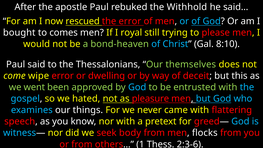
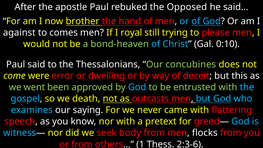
Withhold: Withhold -> Opposed
rescued: rescued -> brother
the error: error -> hand
bought: bought -> against
8:10: 8:10 -> 0:10
themselves: themselves -> concubines
wipe: wipe -> were
hated: hated -> death
pleasure: pleasure -> outcasts
things: things -> saying
